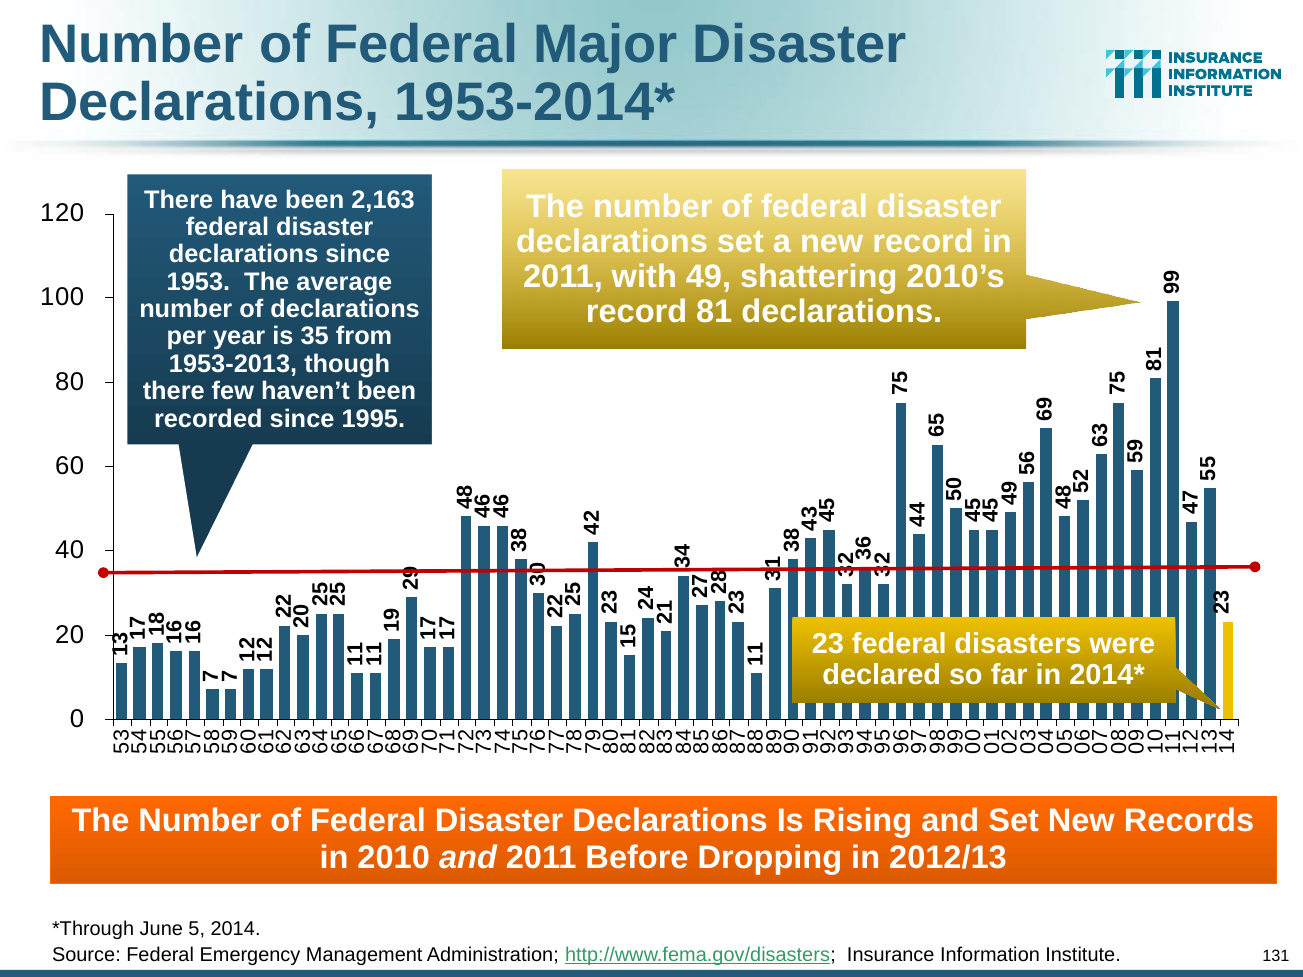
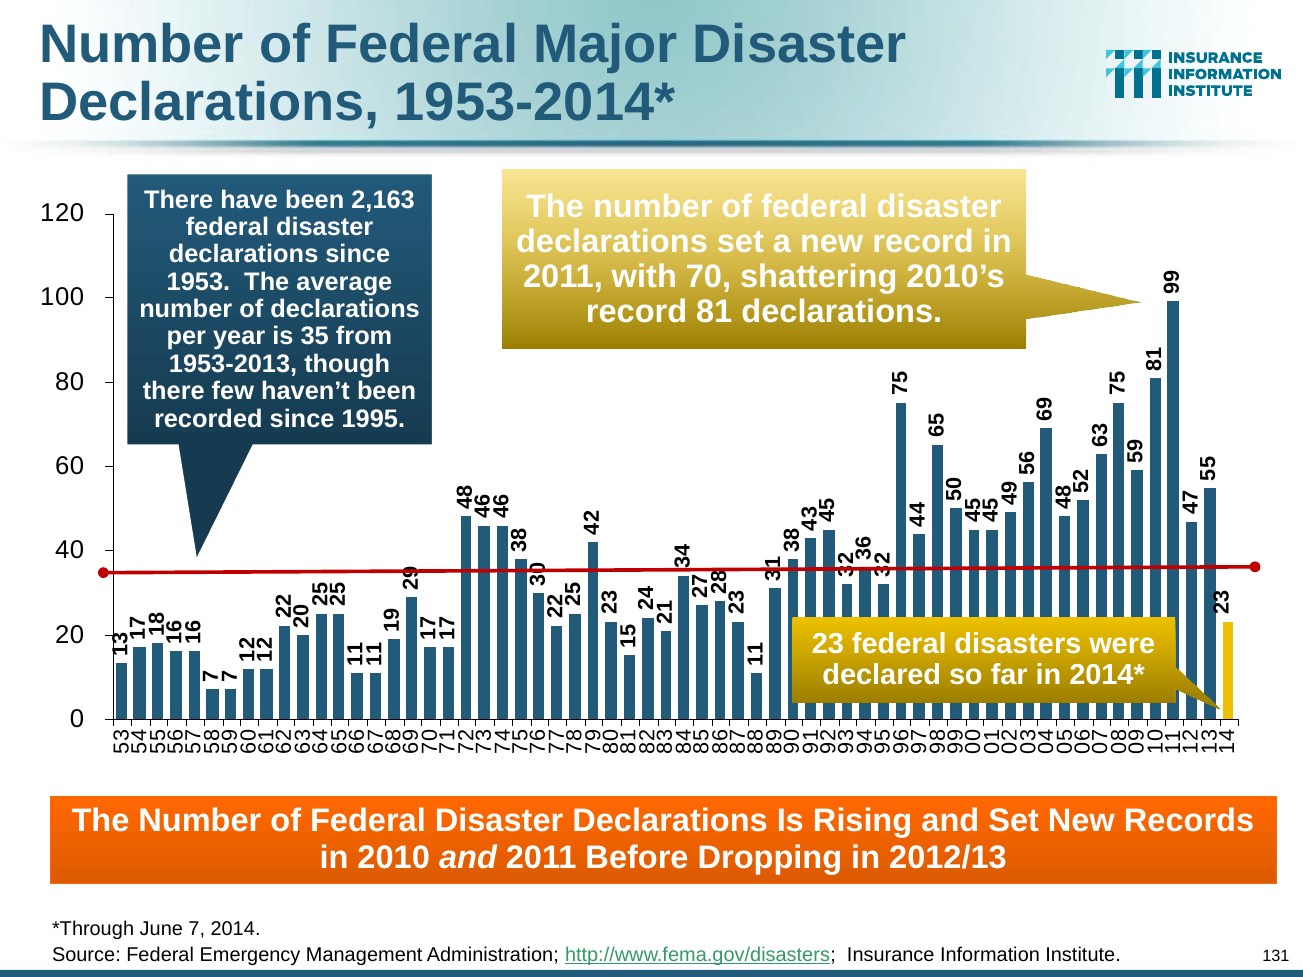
49: 49 -> 70
June 5: 5 -> 7
